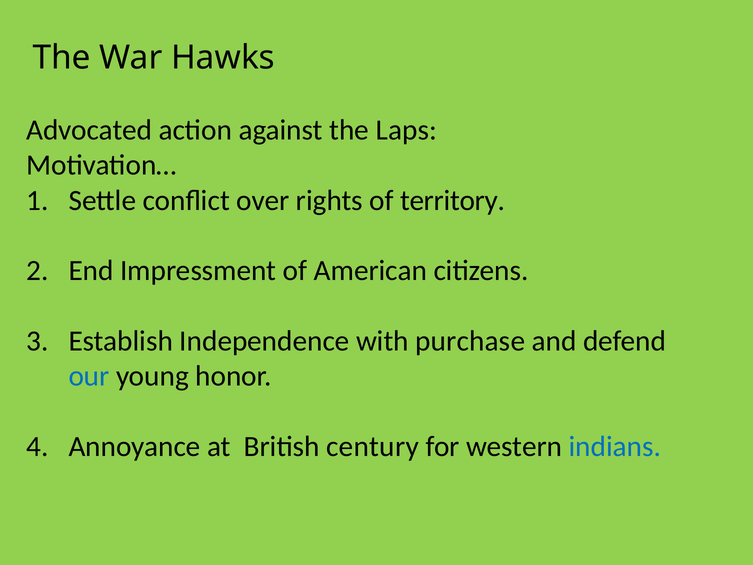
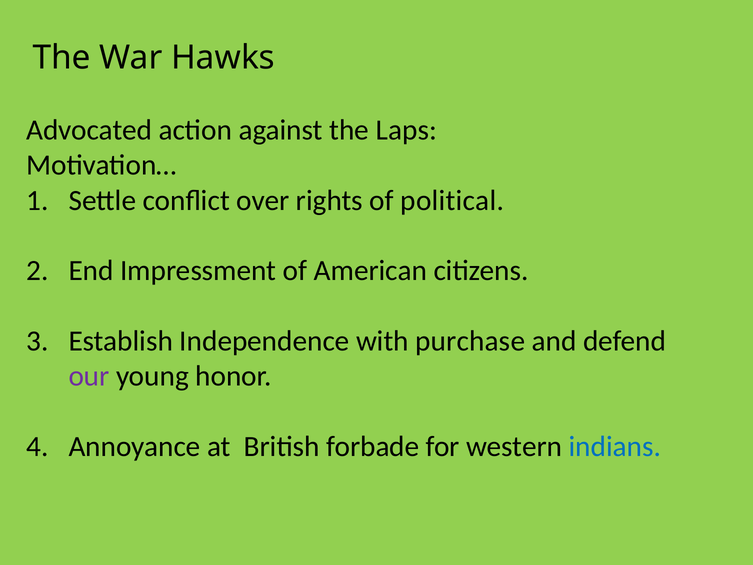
territory: territory -> political
our colour: blue -> purple
century: century -> forbade
